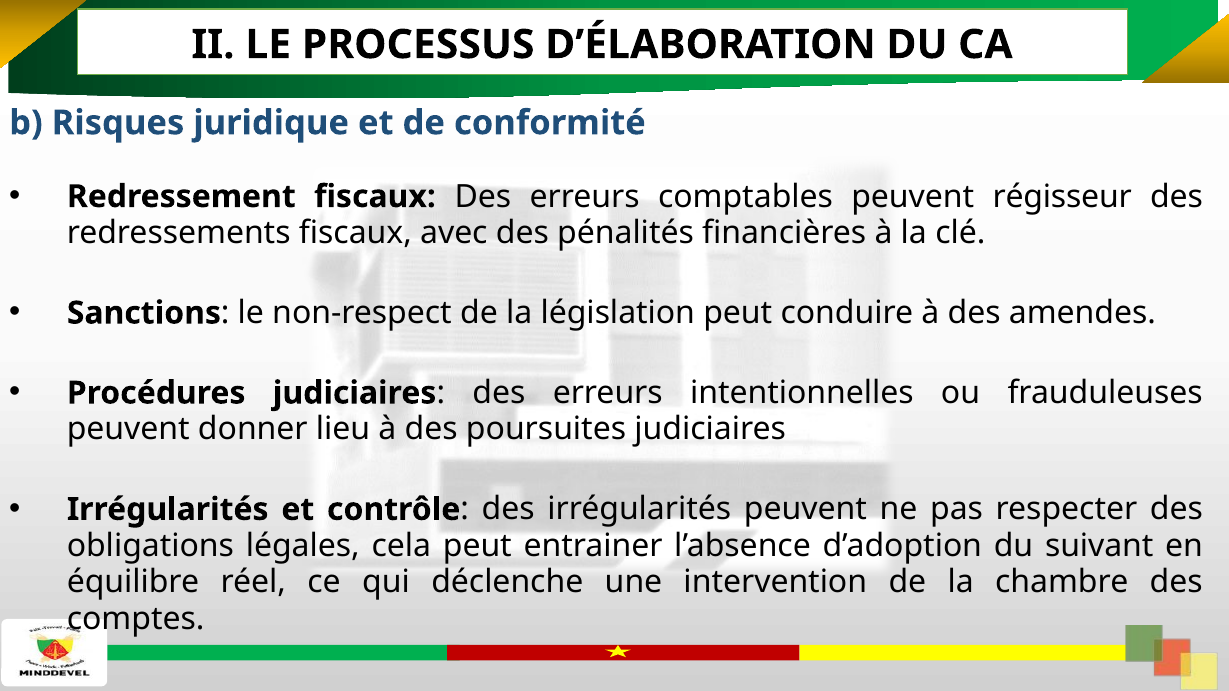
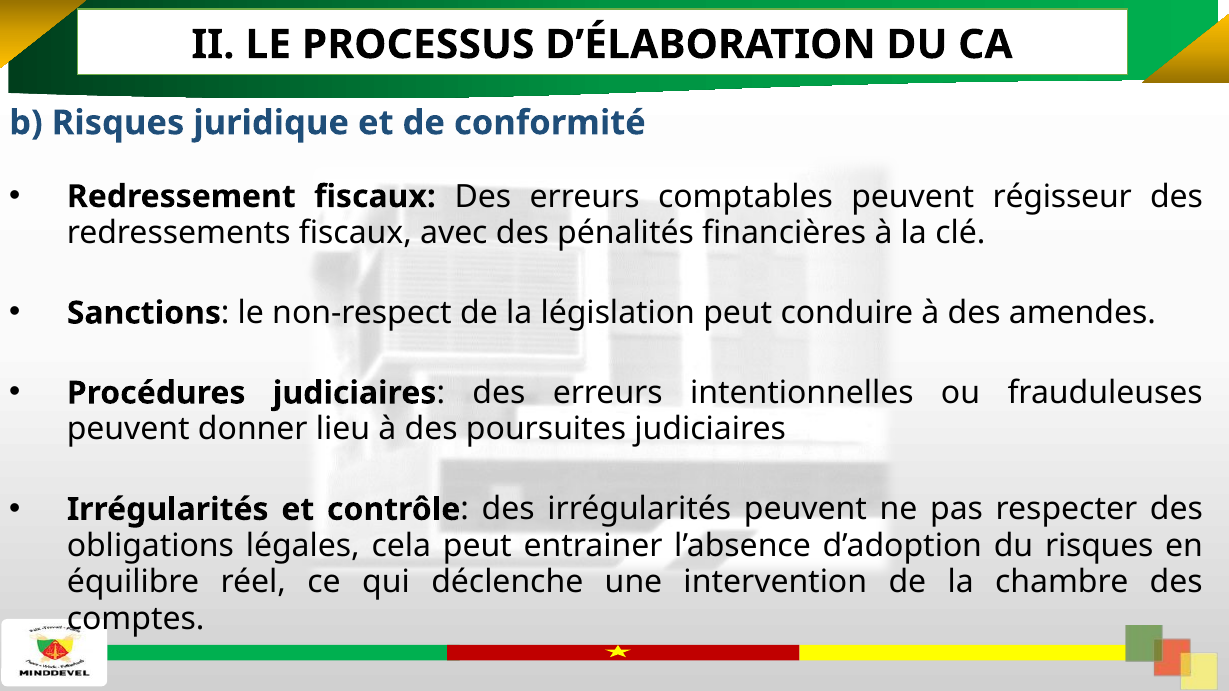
du suivant: suivant -> risques
